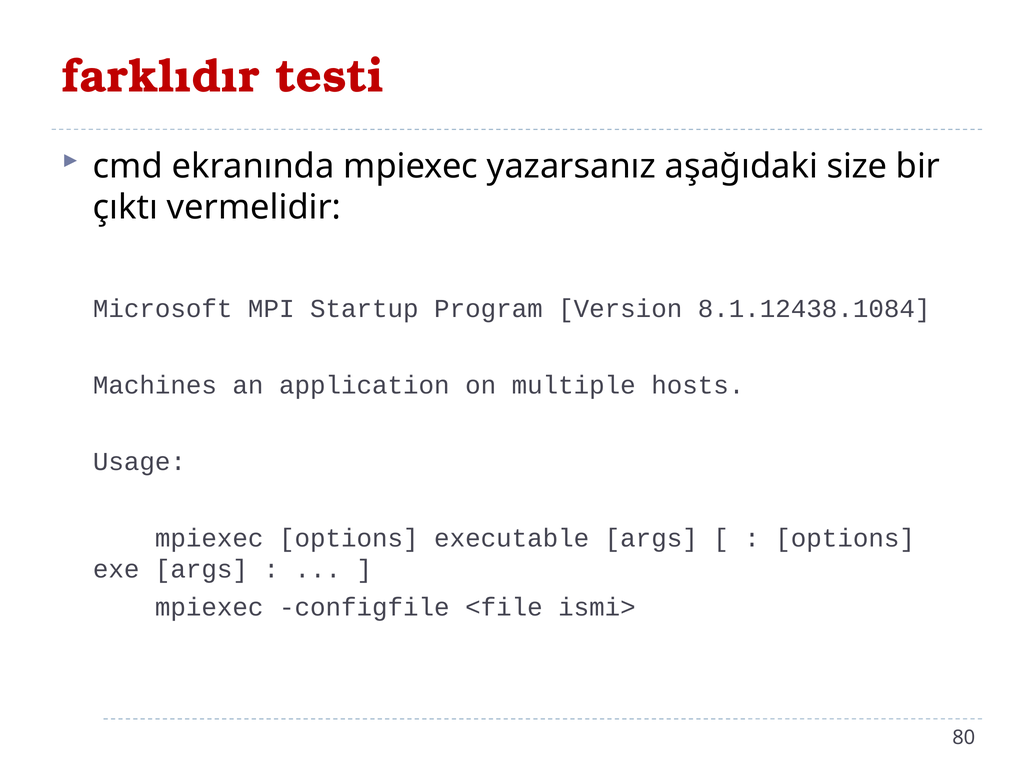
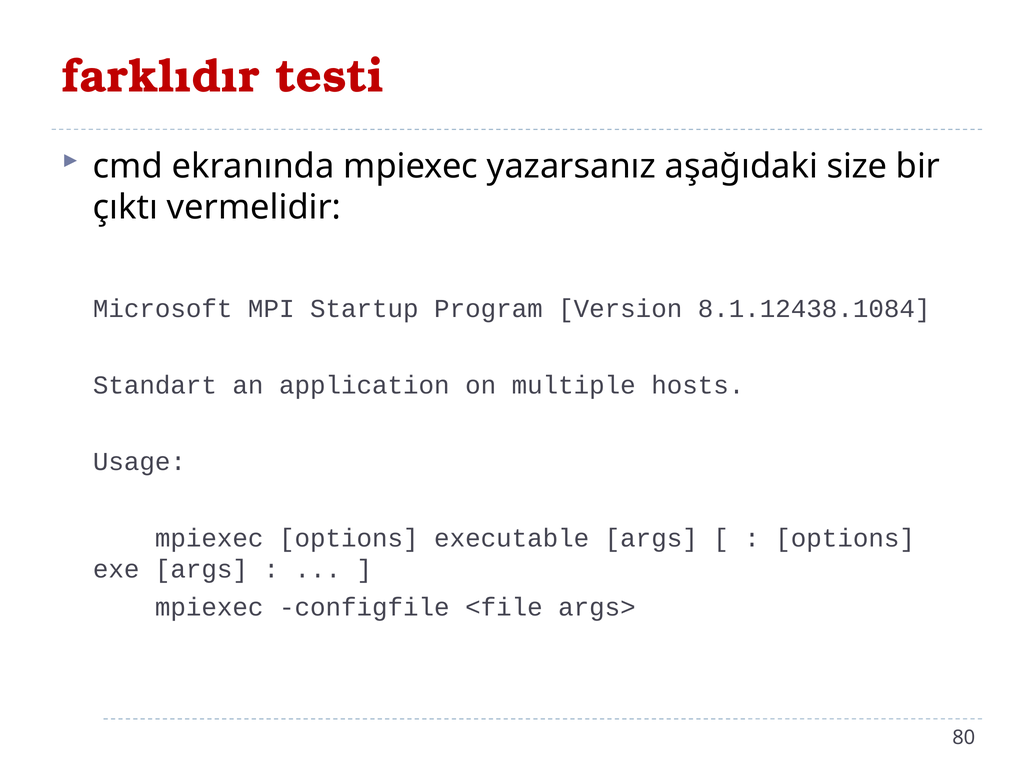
Machines: Machines -> Standart
ismi>: ismi> -> args>
